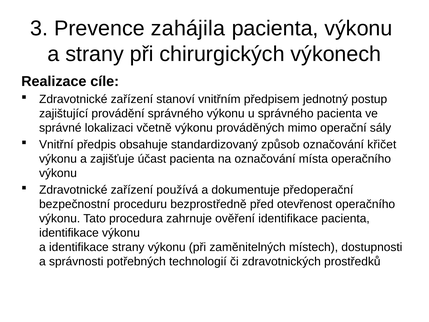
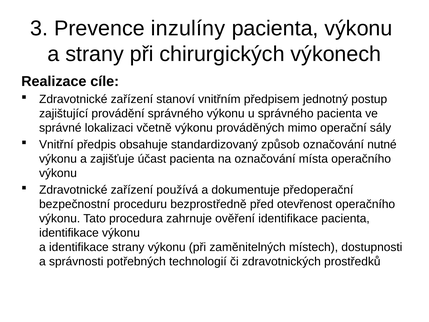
zahájila: zahájila -> inzulíny
křičet: křičet -> nutné
